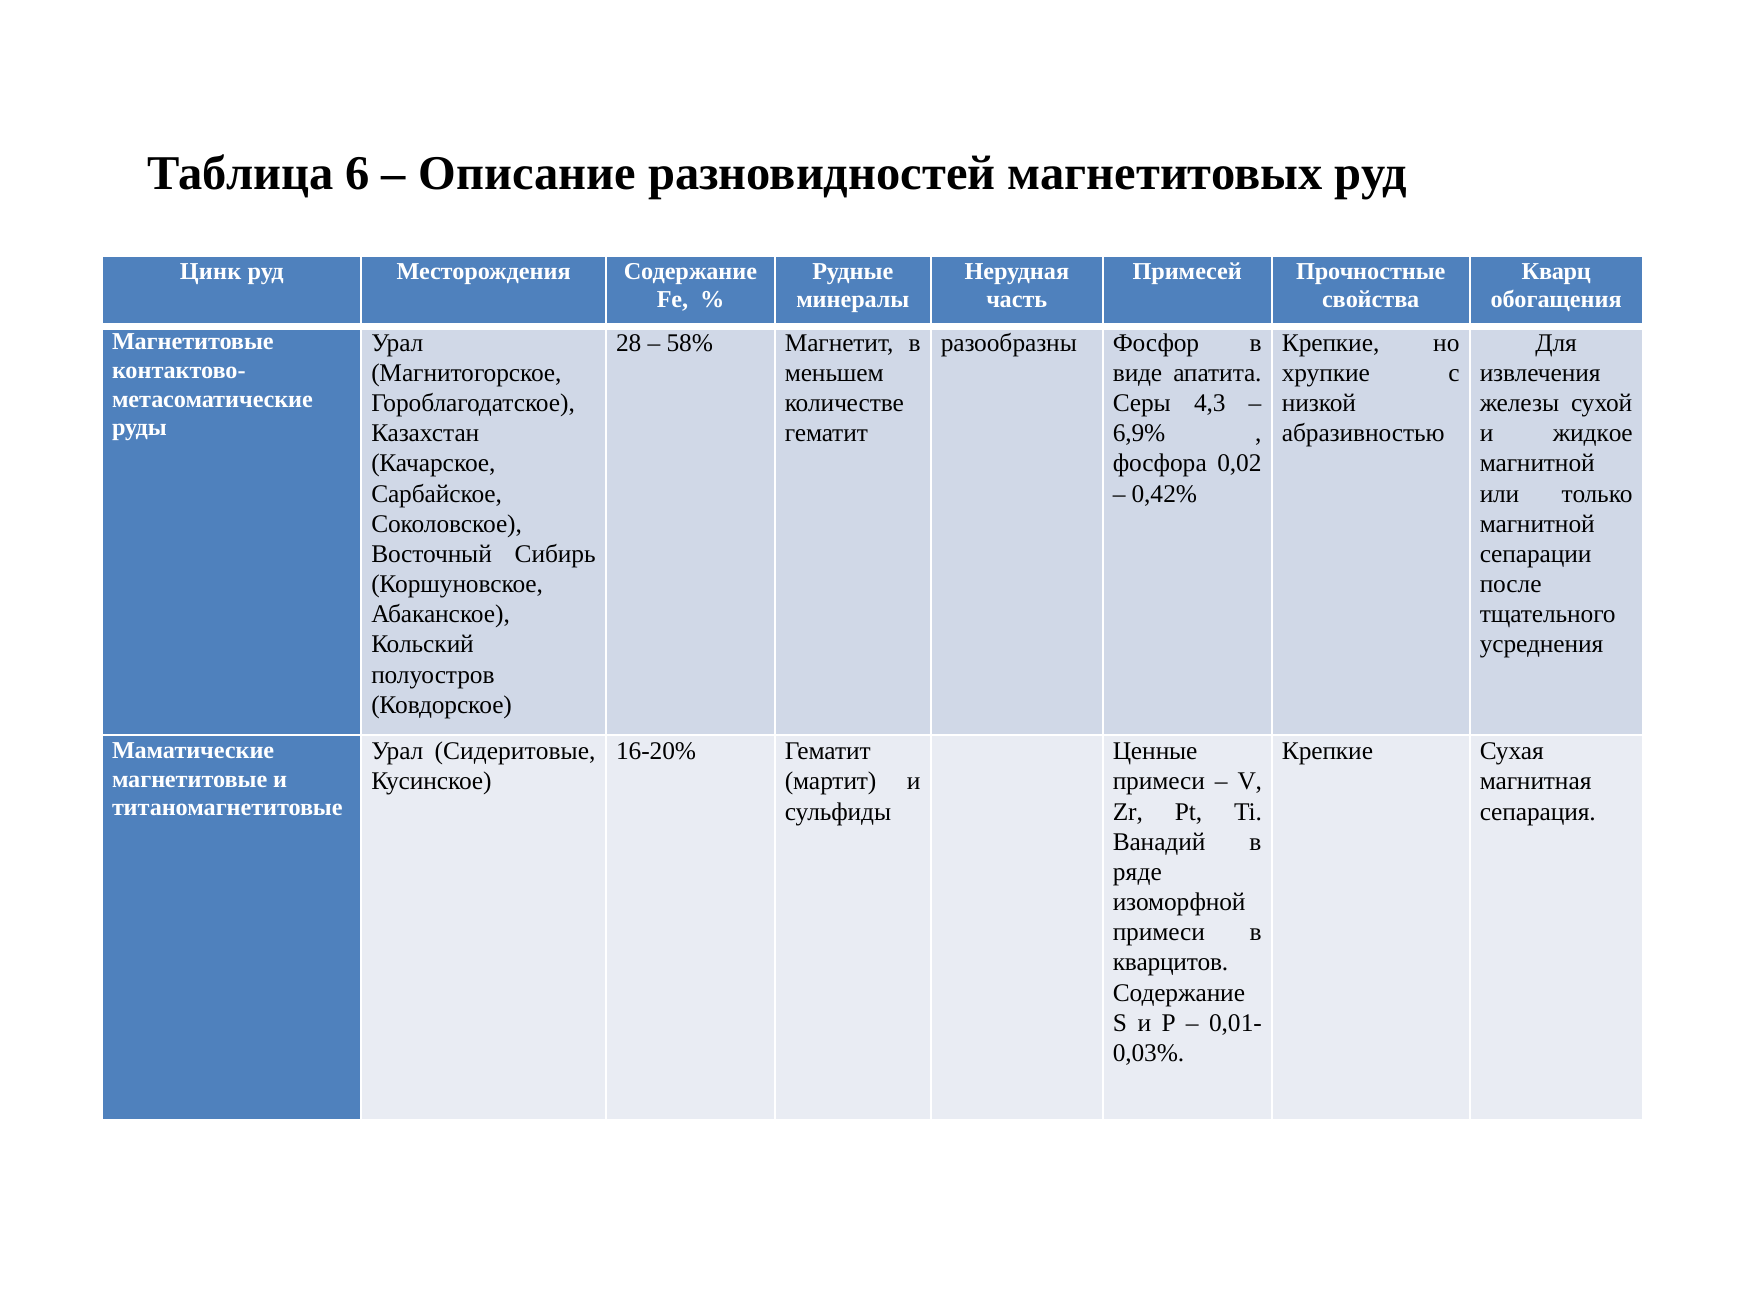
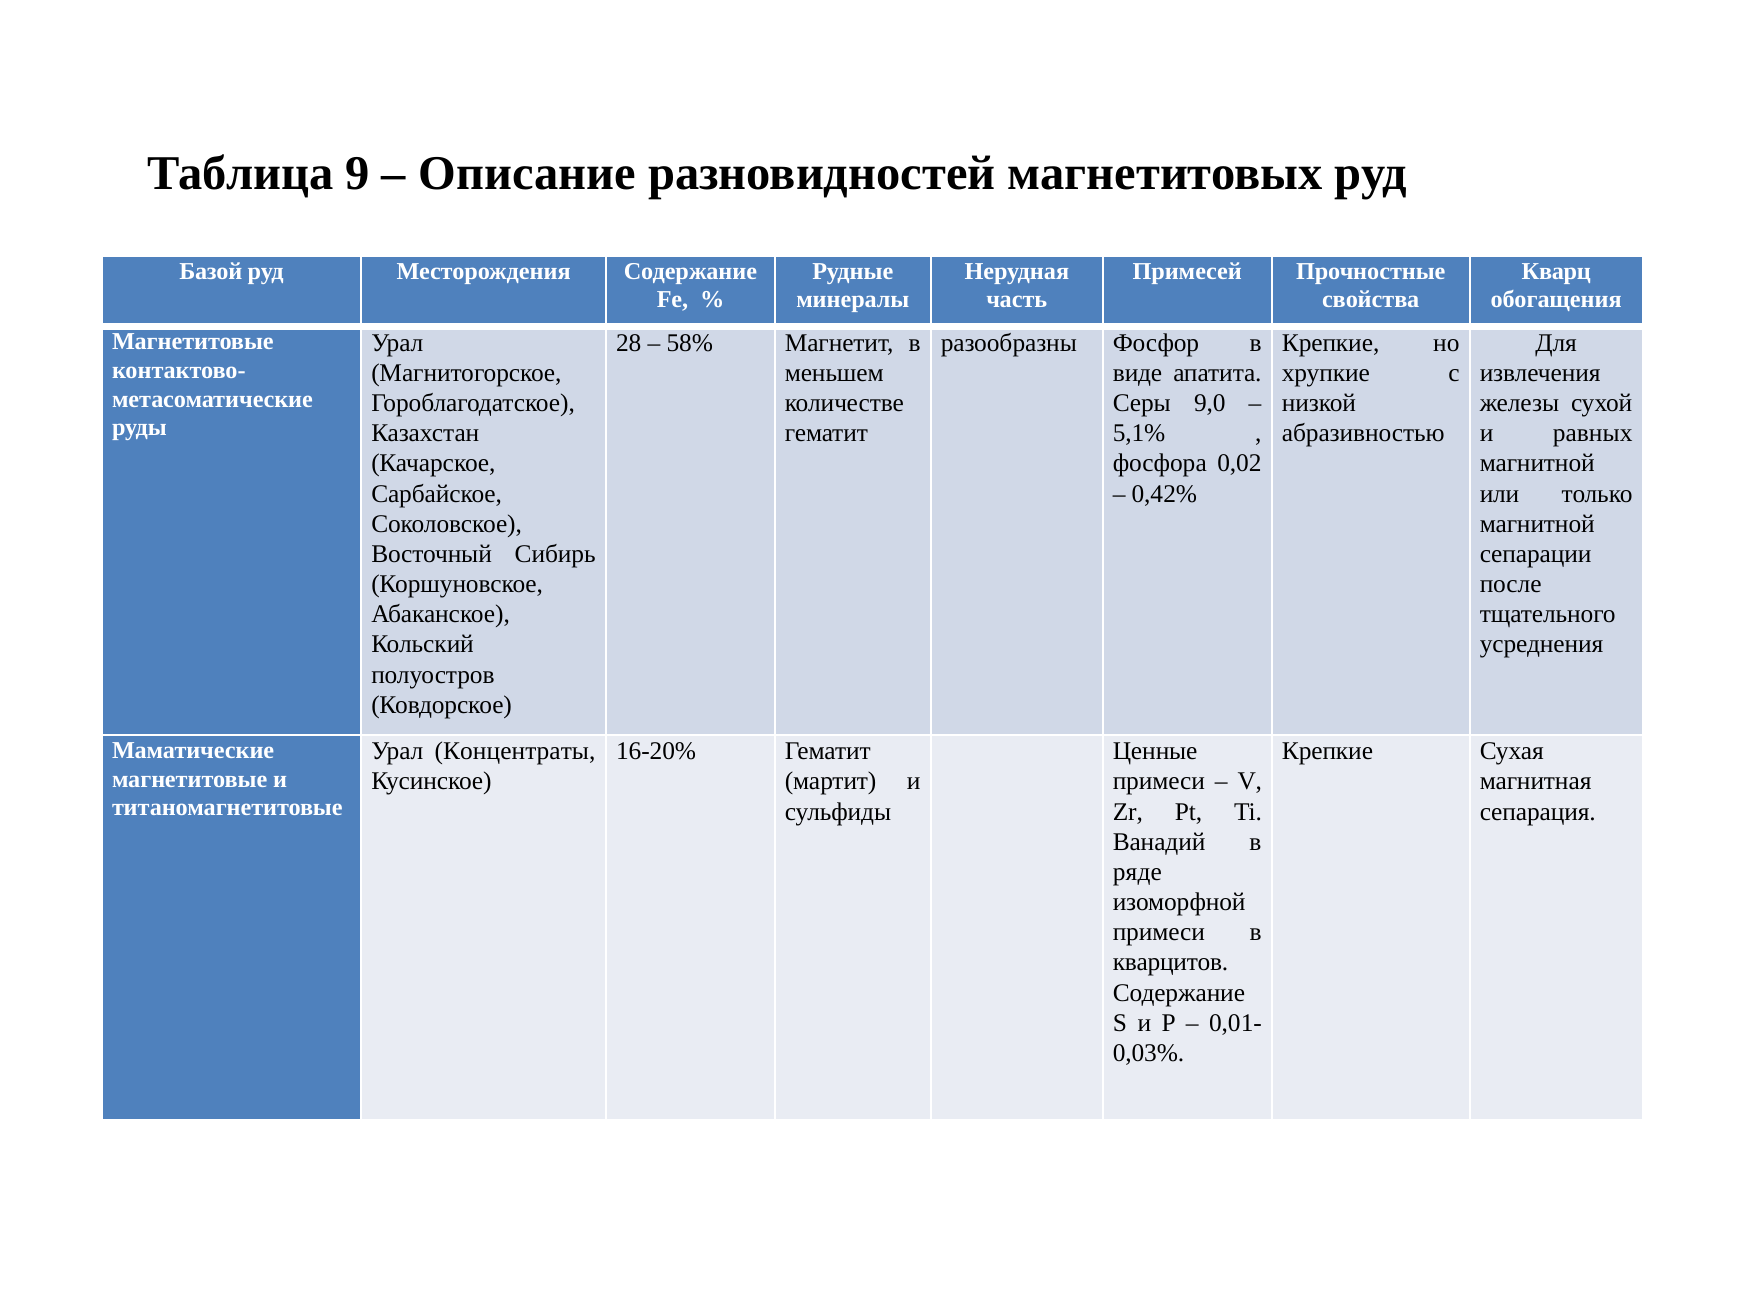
6: 6 -> 9
Цинк: Цинк -> Базой
4,3: 4,3 -> 9,0
6,9%: 6,9% -> 5,1%
жидкое: жидкое -> равных
Сидеритовые: Сидеритовые -> Концентраты
